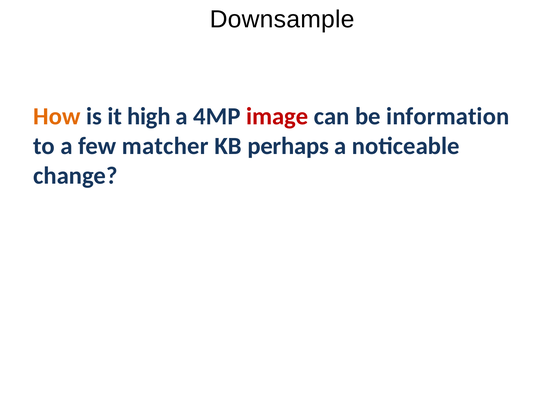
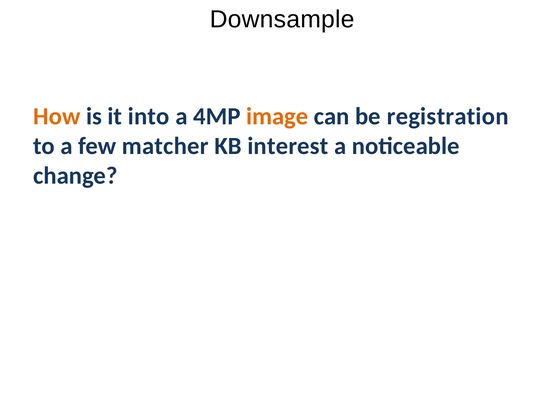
high: high -> into
image colour: red -> orange
information: information -> registration
perhaps: perhaps -> interest
